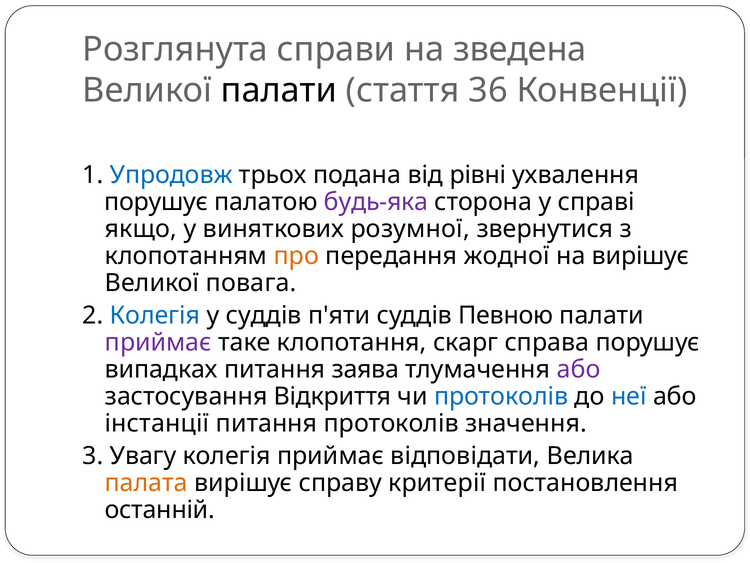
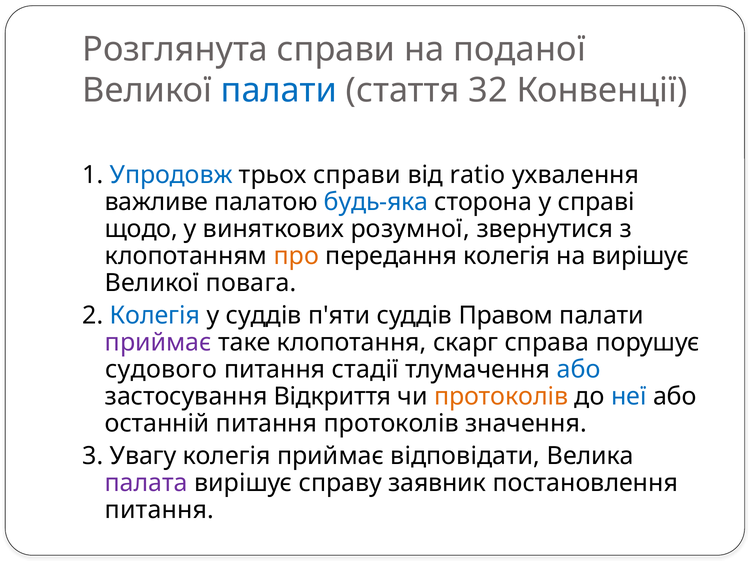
зведена: зведена -> поданої
палати at (279, 91) colour: black -> blue
36: 36 -> 32
трьох подана: подана -> справи
рівні: рівні -> ratio
порушує at (156, 202): порушує -> важливе
будь-яка colour: purple -> blue
якщо: якщо -> щодо
передання жодної: жодної -> колегія
Певною: Певною -> Правом
випадках: випадках -> судового
заява: заява -> стадії
або at (579, 369) colour: purple -> blue
протоколів at (501, 396) colour: blue -> orange
інстанції: інстанції -> останній
палата colour: orange -> purple
критерії: критерії -> заявник
останній at (160, 509): останній -> питання
